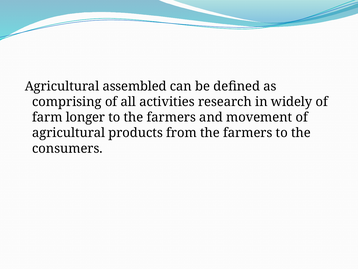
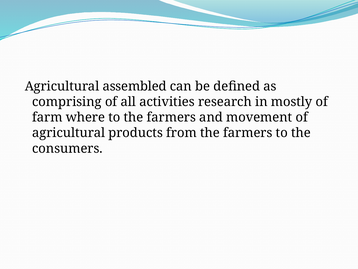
widely: widely -> mostly
longer: longer -> where
